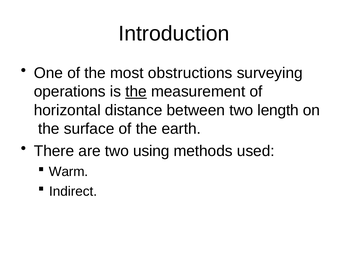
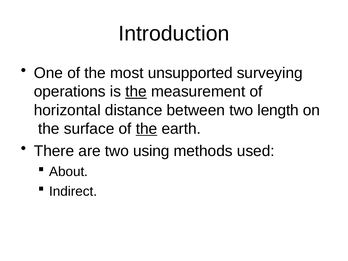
obstructions: obstructions -> unsupported
the at (146, 129) underline: none -> present
Warm: Warm -> About
